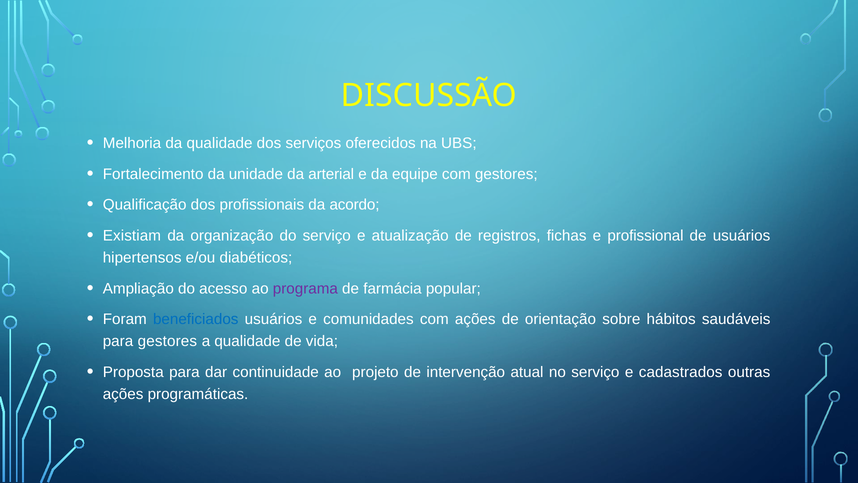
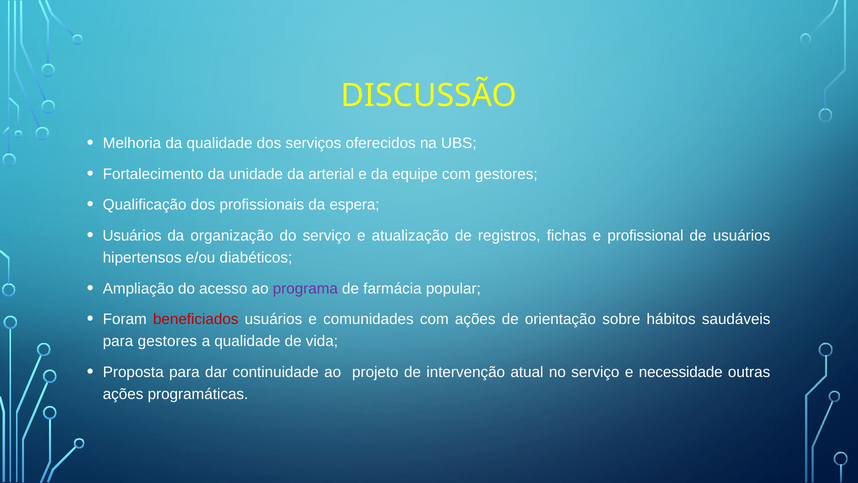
acordo: acordo -> espera
Existiam at (132, 236): Existiam -> Usuários
beneficiados colour: blue -> red
cadastrados: cadastrados -> necessidade
